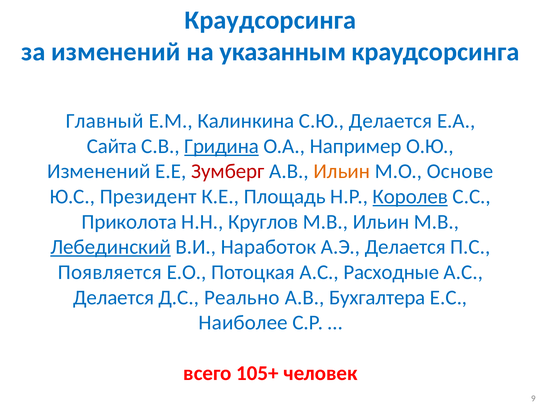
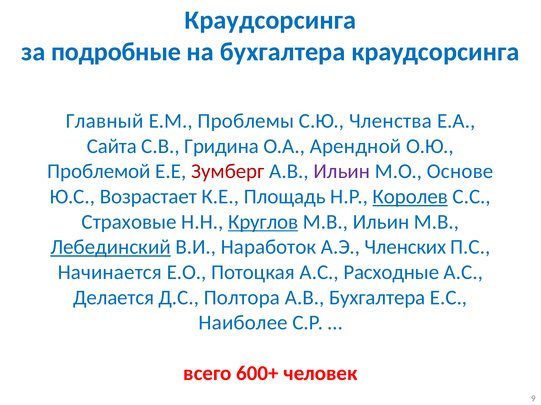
за изменений: изменений -> подробные
на указанным: указанным -> бухгалтера
Калинкина: Калинкина -> Проблемы
С.Ю Делается: Делается -> Членства
Гридина underline: present -> none
Например: Например -> Арендной
Изменений at (99, 172): Изменений -> Проблемой
Ильин at (342, 172) colour: orange -> purple
Президент: Президент -> Возрастает
Приколота: Приколота -> Страховые
Круглов underline: none -> present
А.Э Делается: Делается -> Членских
Появляется: Появляется -> Начинается
Реально: Реально -> Полтора
105+: 105+ -> 600+
